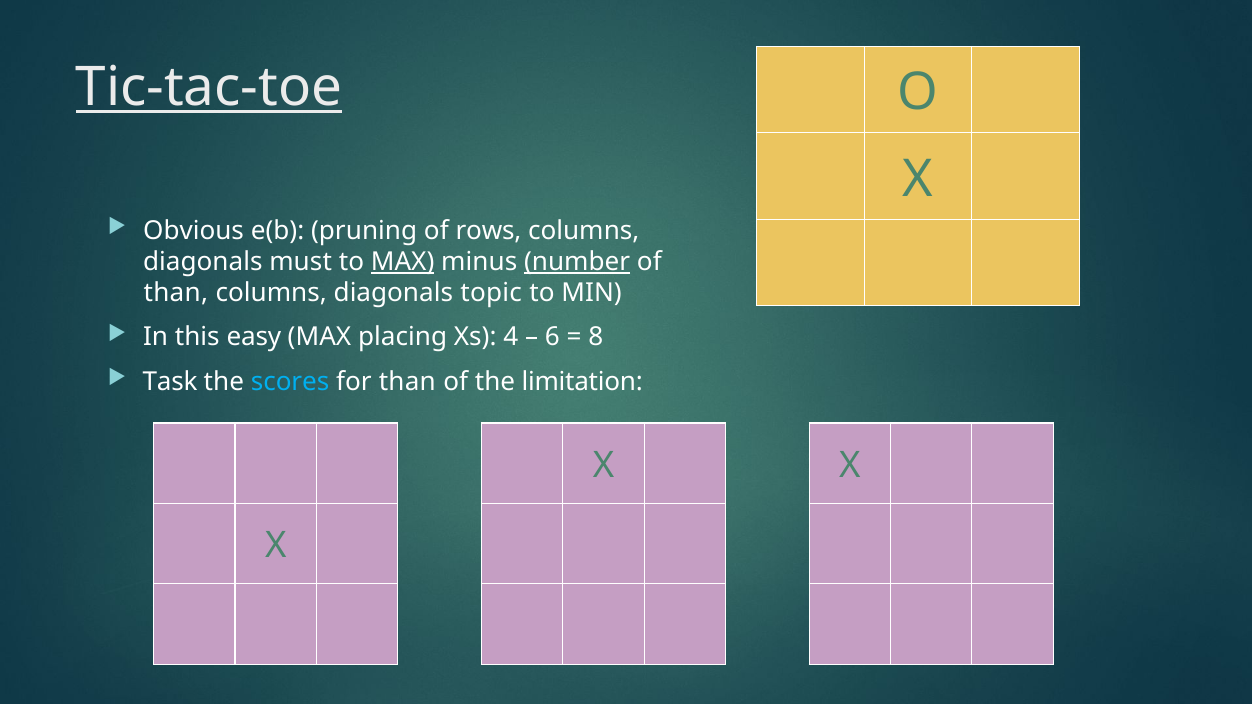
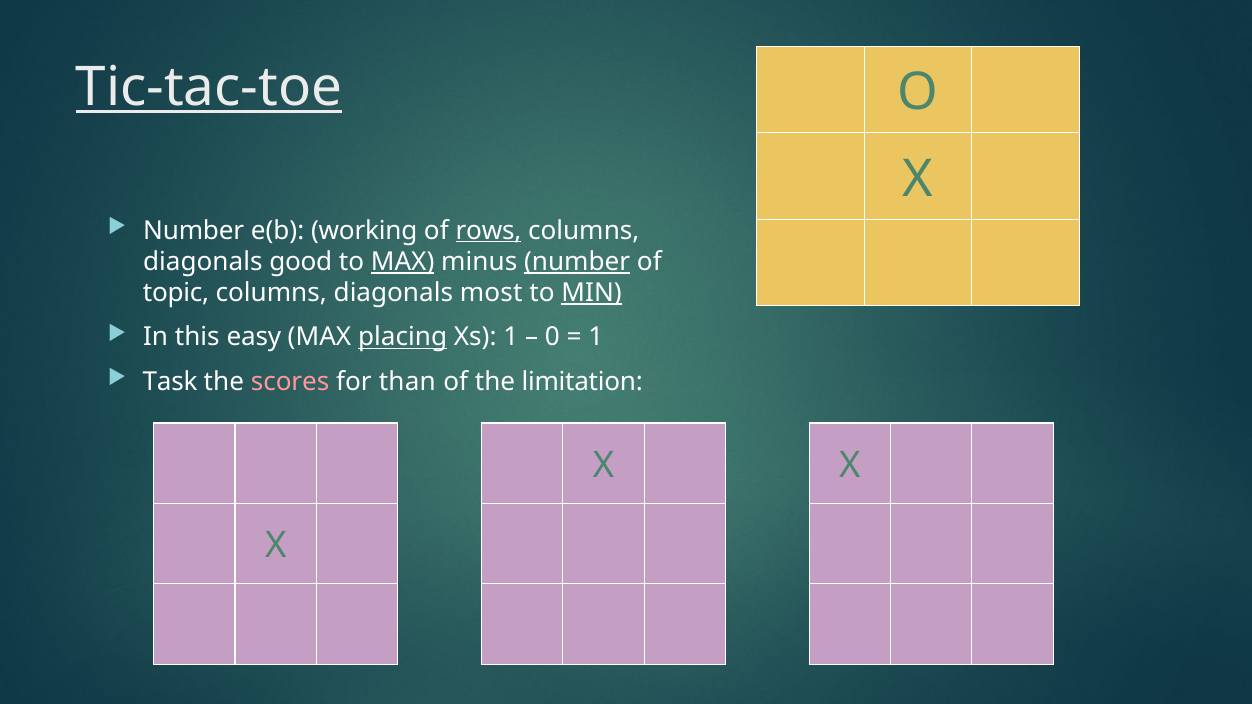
Obvious at (194, 230): Obvious -> Number
pruning: pruning -> working
rows underline: none -> present
must: must -> good
than at (176, 293): than -> topic
topic: topic -> most
MIN underline: none -> present
placing underline: none -> present
Xs 4: 4 -> 1
6: 6 -> 0
8 at (596, 337): 8 -> 1
scores colour: light blue -> pink
